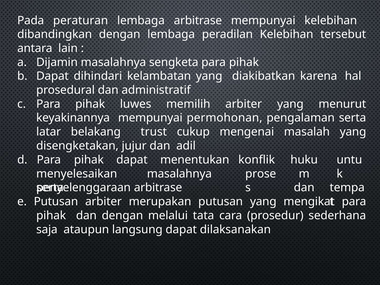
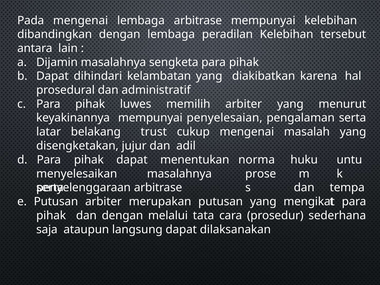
Pada peraturan: peraturan -> mengenai
permohonan: permohonan -> penyelesaian
konflik: konflik -> norma
